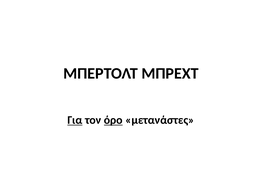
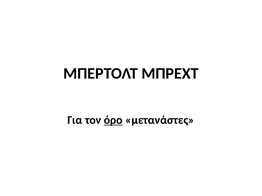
Για underline: present -> none
